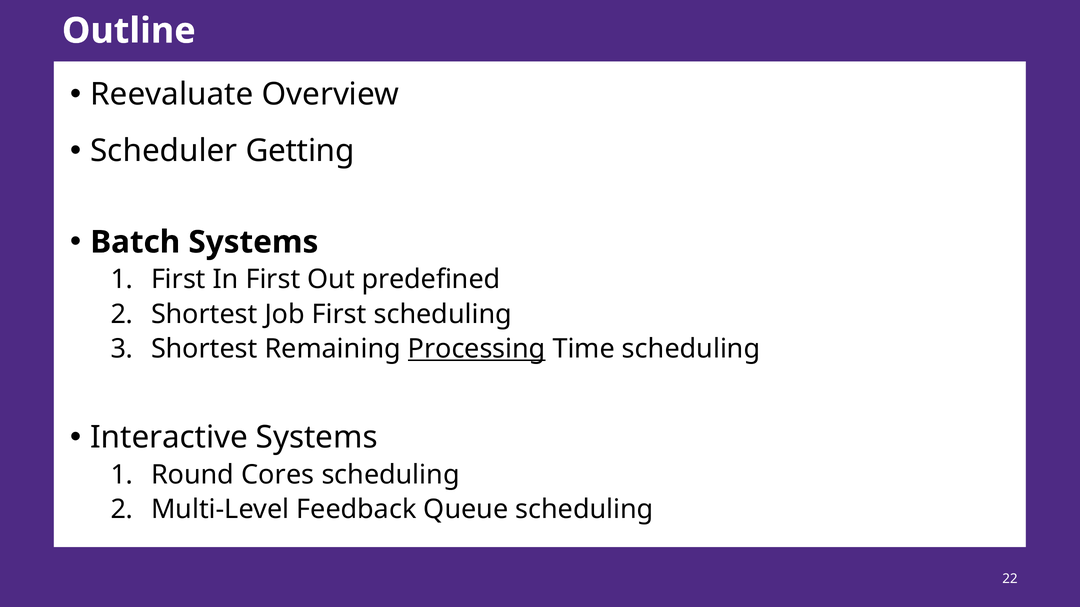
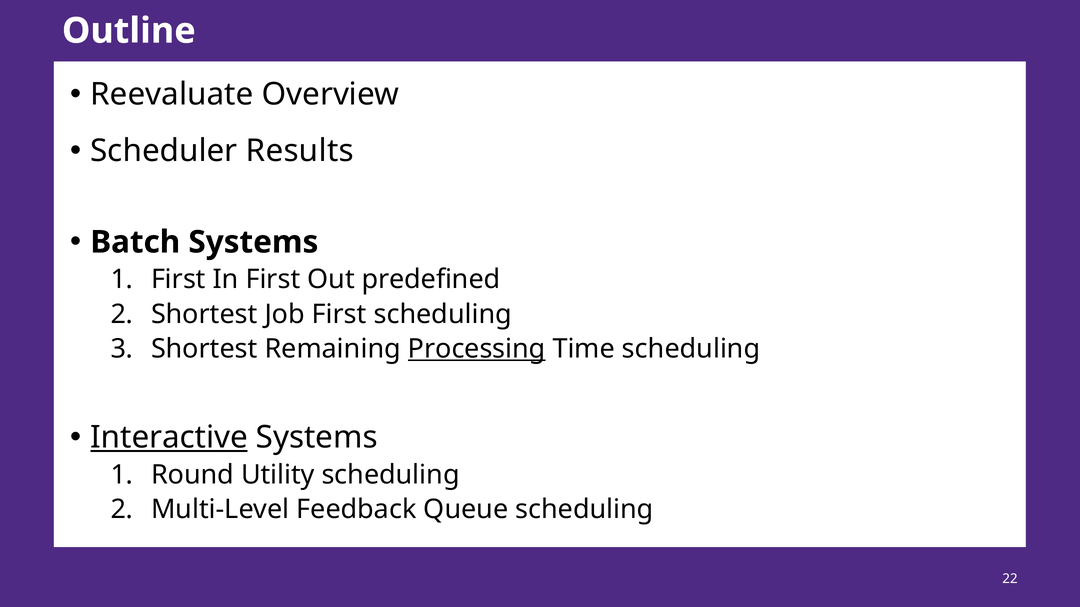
Getting: Getting -> Results
Interactive underline: none -> present
Cores: Cores -> Utility
